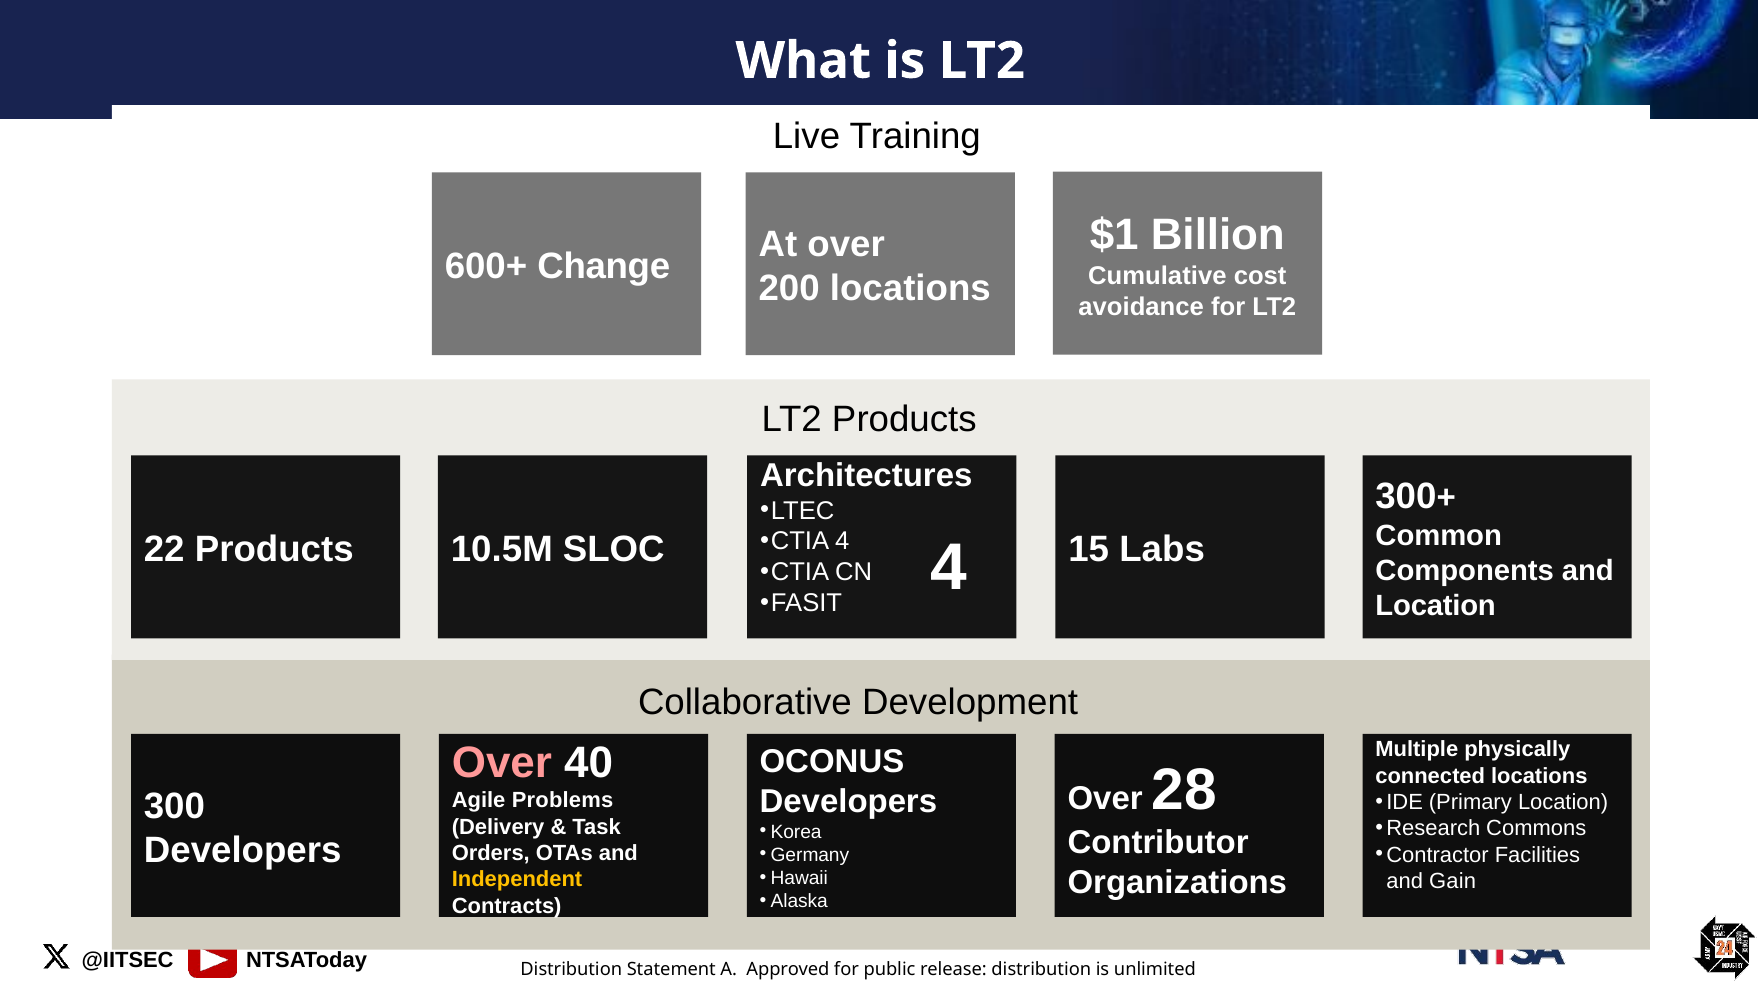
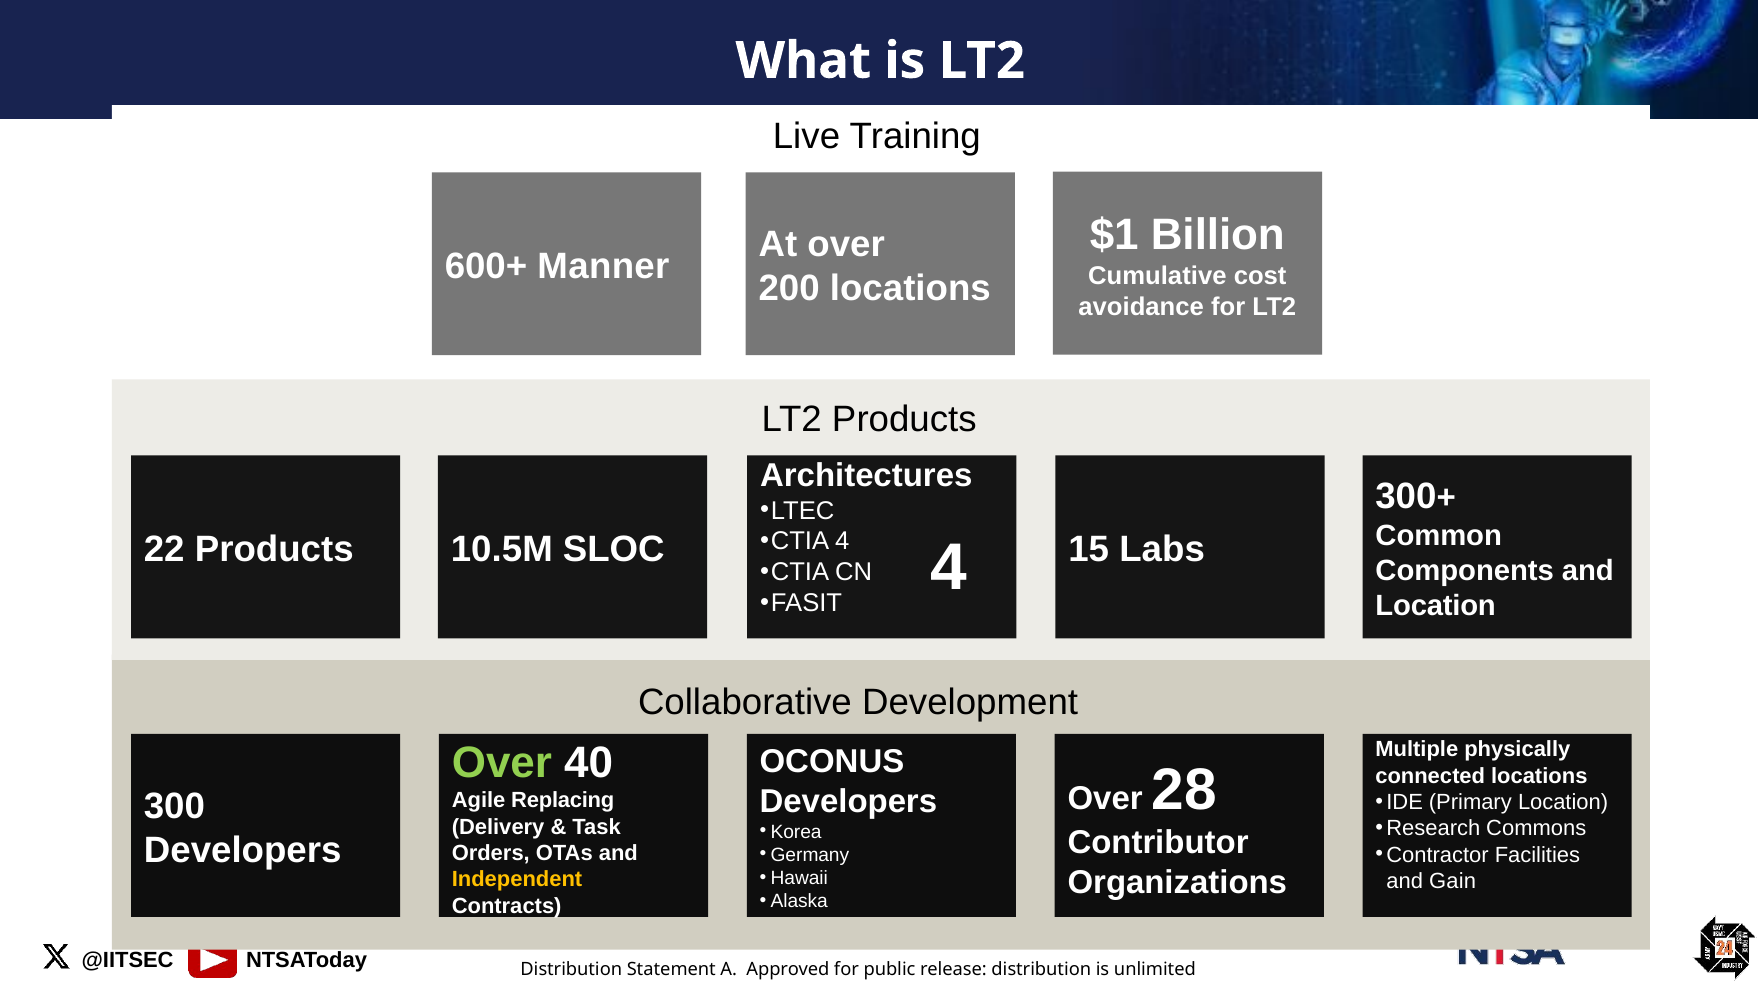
Change: Change -> Manner
Over at (502, 762) colour: pink -> light green
Problems: Problems -> Replacing
